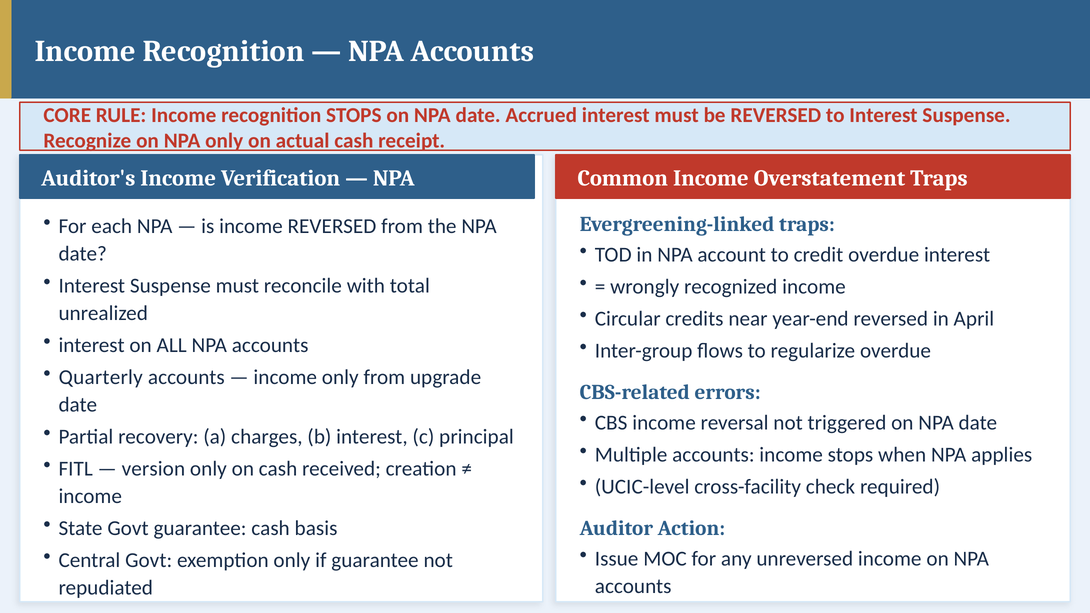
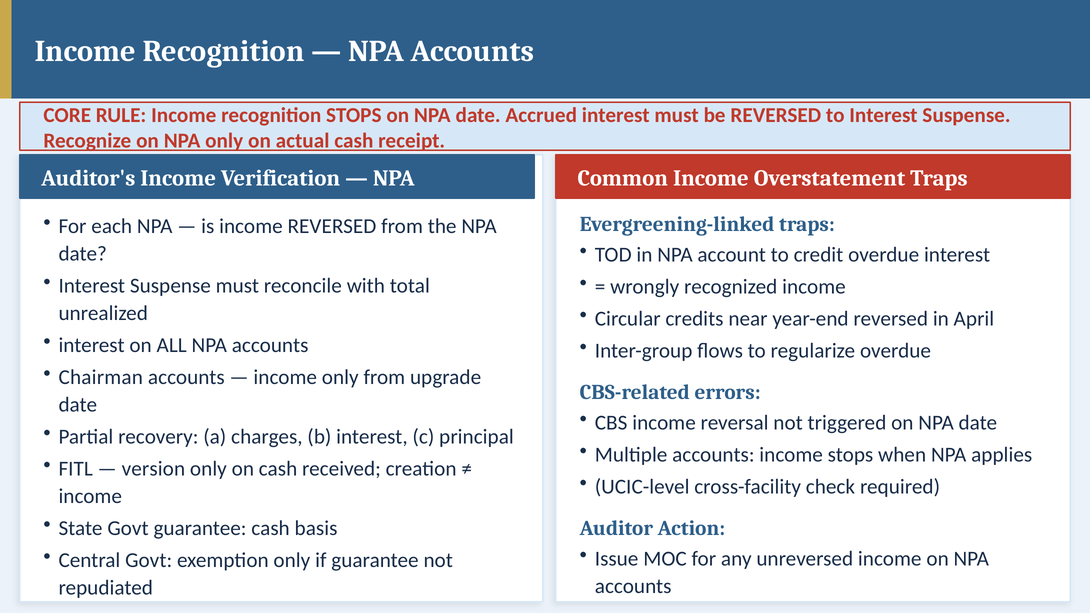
Quarterly: Quarterly -> Chairman
